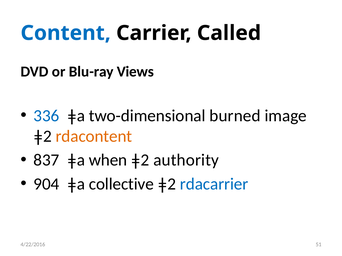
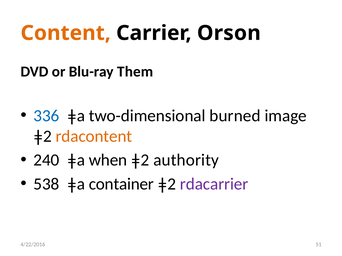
Content colour: blue -> orange
Called: Called -> Orson
Views: Views -> Them
837: 837 -> 240
904: 904 -> 538
collective: collective -> container
rdacarrier colour: blue -> purple
